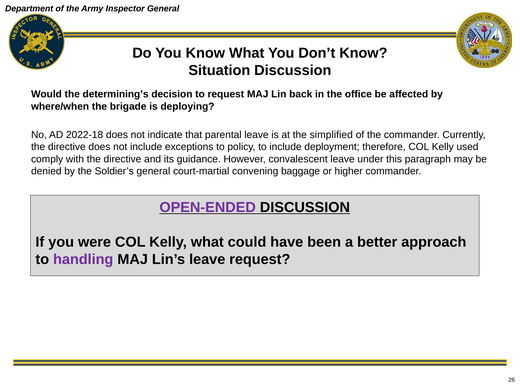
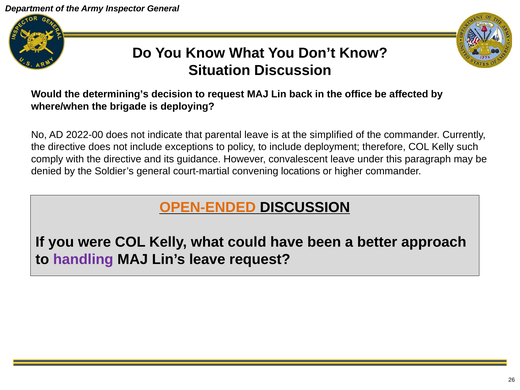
2022-18: 2022-18 -> 2022-00
used: used -> such
baggage: baggage -> locations
OPEN-ENDED colour: purple -> orange
